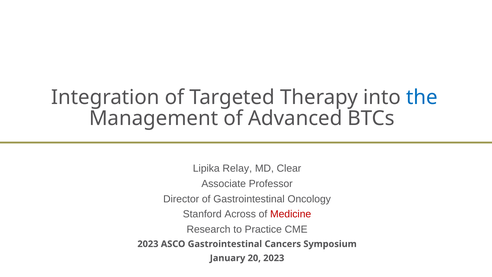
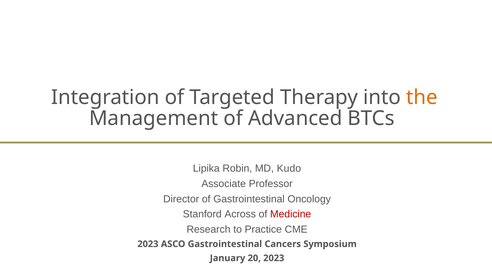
the colour: blue -> orange
Relay: Relay -> Robin
Clear: Clear -> Kudo
